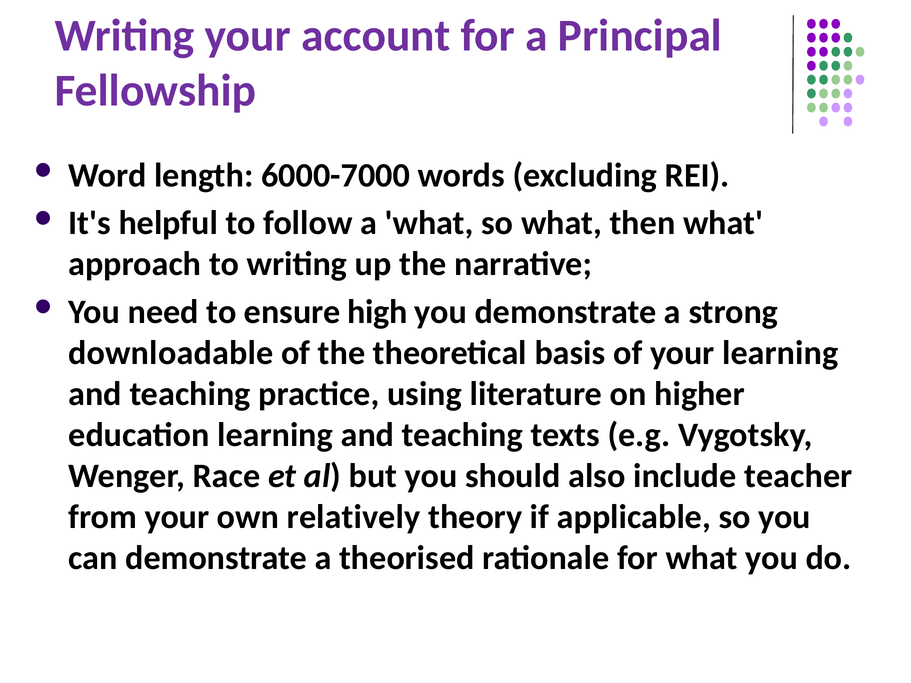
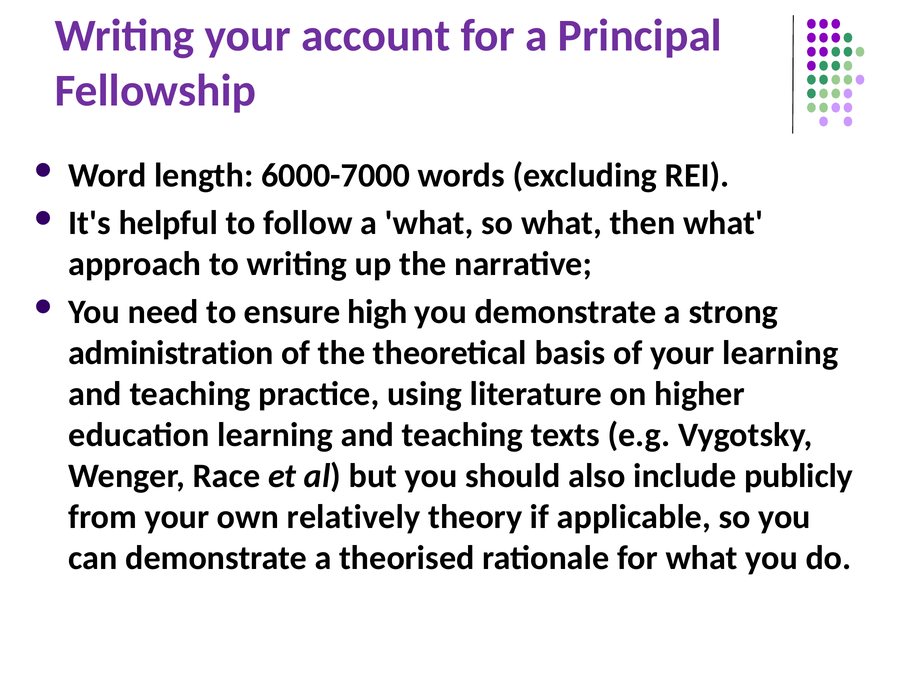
downloadable: downloadable -> administration
teacher: teacher -> publicly
